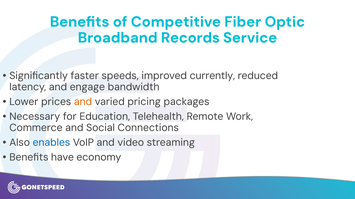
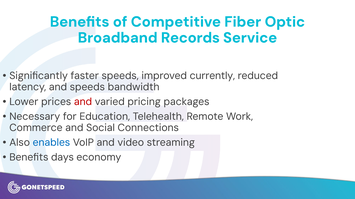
and engage: engage -> speeds
and at (83, 102) colour: orange -> red
have: have -> days
